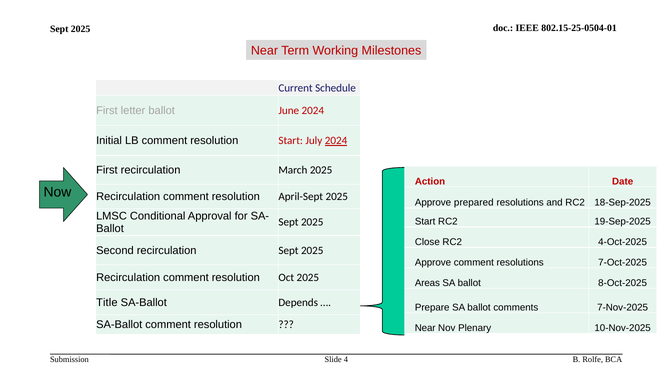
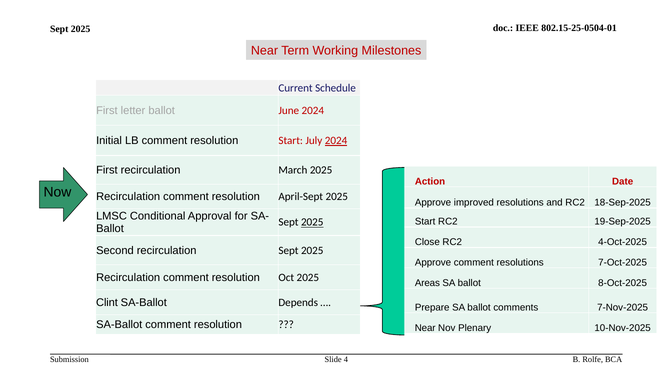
prepared: prepared -> improved
2025 at (312, 222) underline: none -> present
Title: Title -> Clint
